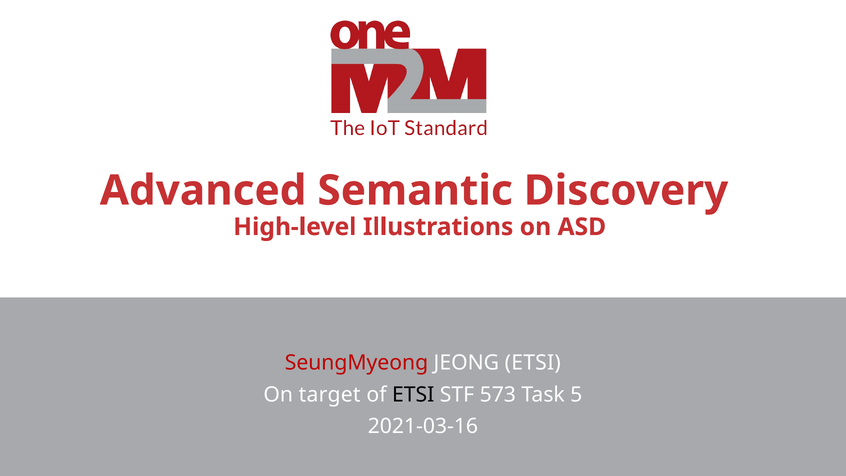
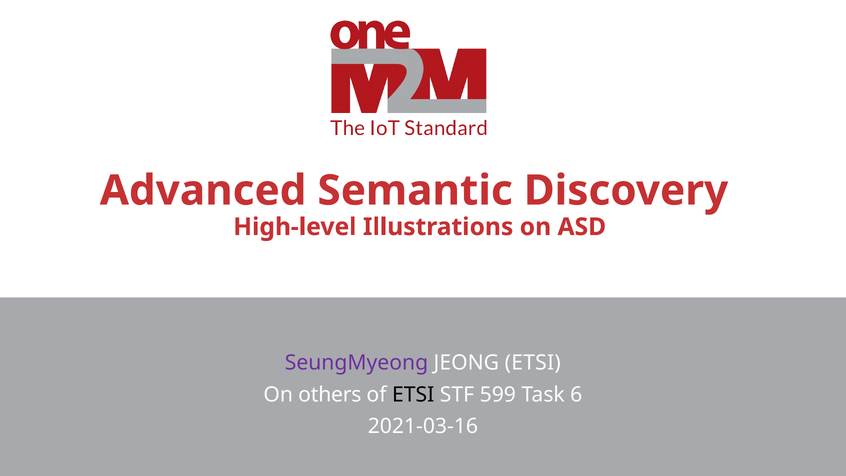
SeungMyeong colour: red -> purple
target: target -> others
573: 573 -> 599
5: 5 -> 6
